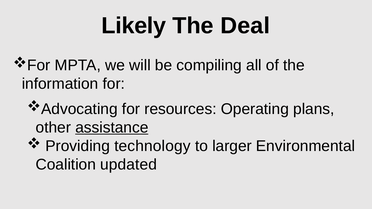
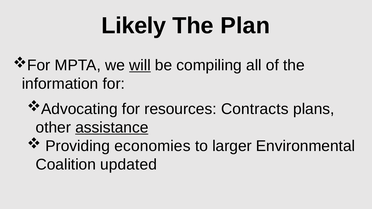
Deal: Deal -> Plan
will underline: none -> present
Operating: Operating -> Contracts
technology: technology -> economies
